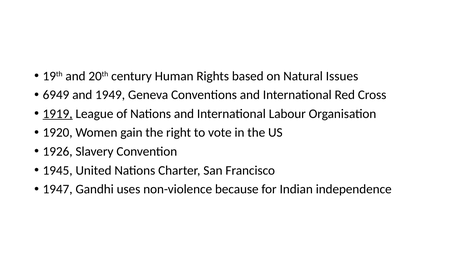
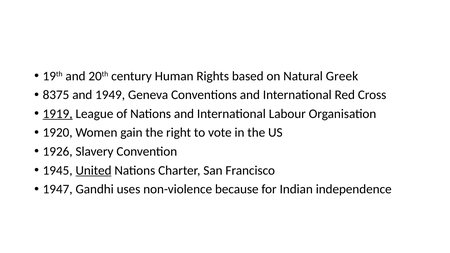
Issues: Issues -> Greek
6949: 6949 -> 8375
United underline: none -> present
